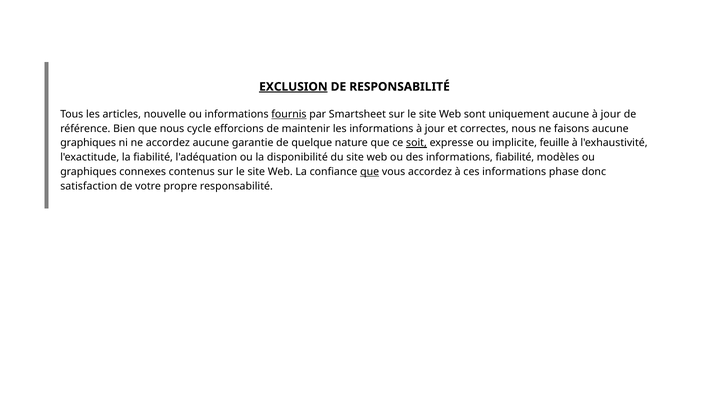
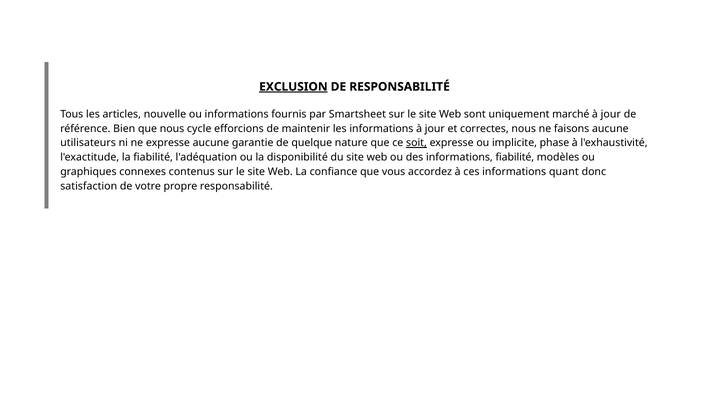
fournis underline: present -> none
uniquement aucune: aucune -> marché
graphiques at (88, 143): graphiques -> utilisateurs
ne accordez: accordez -> expresse
feuille: feuille -> phase
que at (370, 172) underline: present -> none
phase: phase -> quant
